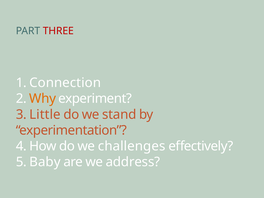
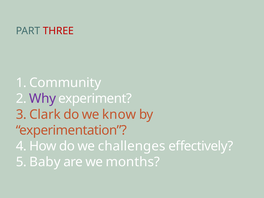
Connection: Connection -> Community
Why colour: orange -> purple
Little: Little -> Clark
stand: stand -> know
address: address -> months
